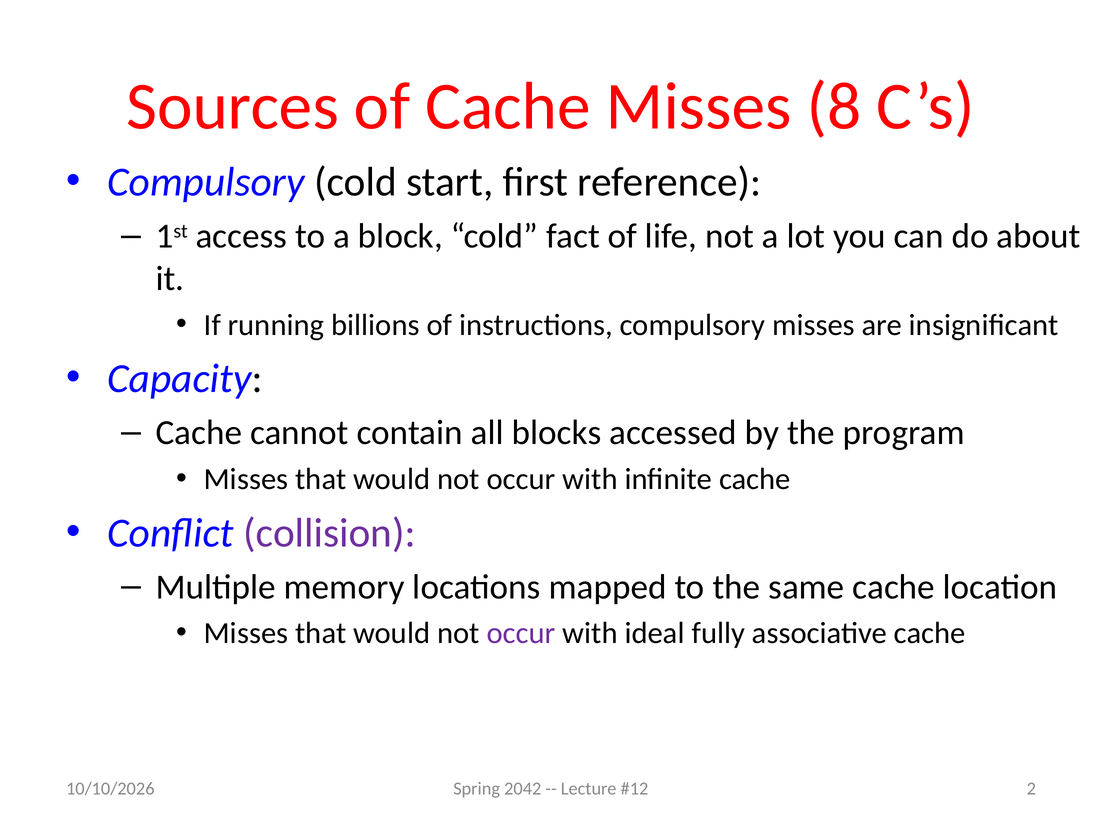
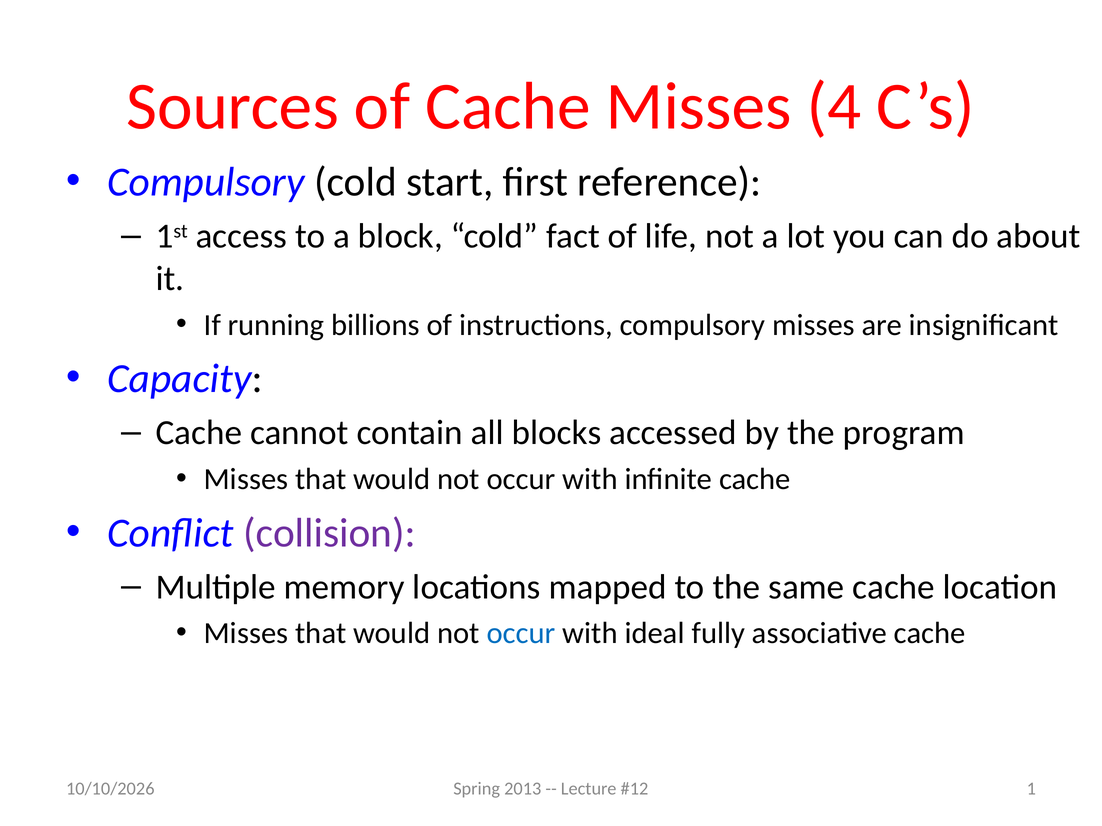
8: 8 -> 4
occur at (521, 634) colour: purple -> blue
2042: 2042 -> 2013
2: 2 -> 1
